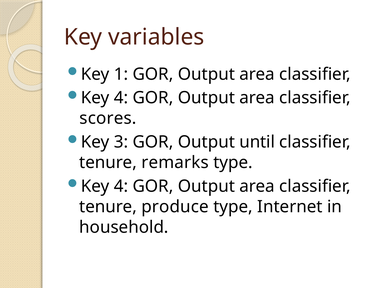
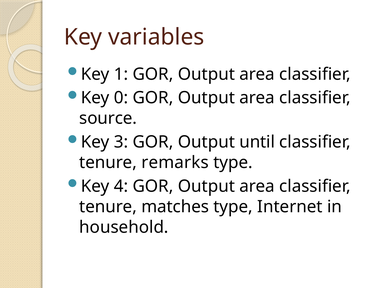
4 at (121, 98): 4 -> 0
scores: scores -> source
produce: produce -> matches
